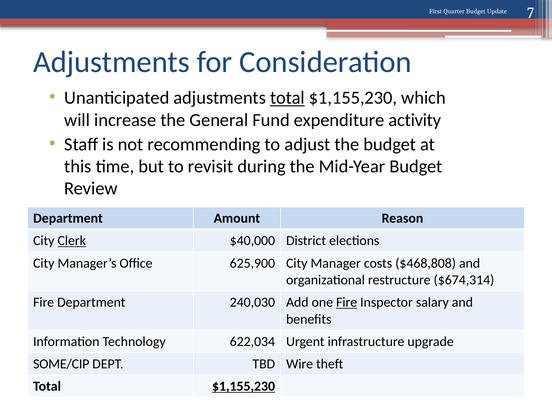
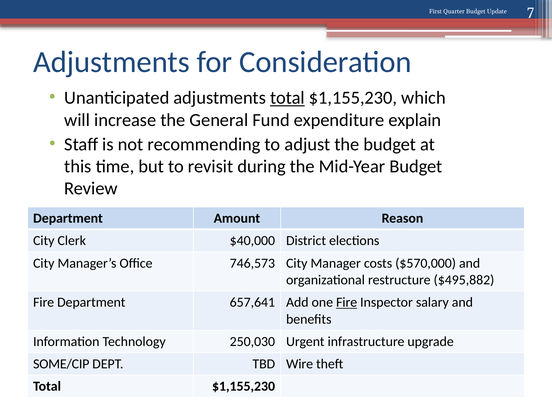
activity: activity -> explain
Clerk underline: present -> none
625,900: 625,900 -> 746,573
$468,808: $468,808 -> $570,000
$674,314: $674,314 -> $495,882
240,030: 240,030 -> 657,641
622,034: 622,034 -> 250,030
$1,155,230 at (244, 386) underline: present -> none
